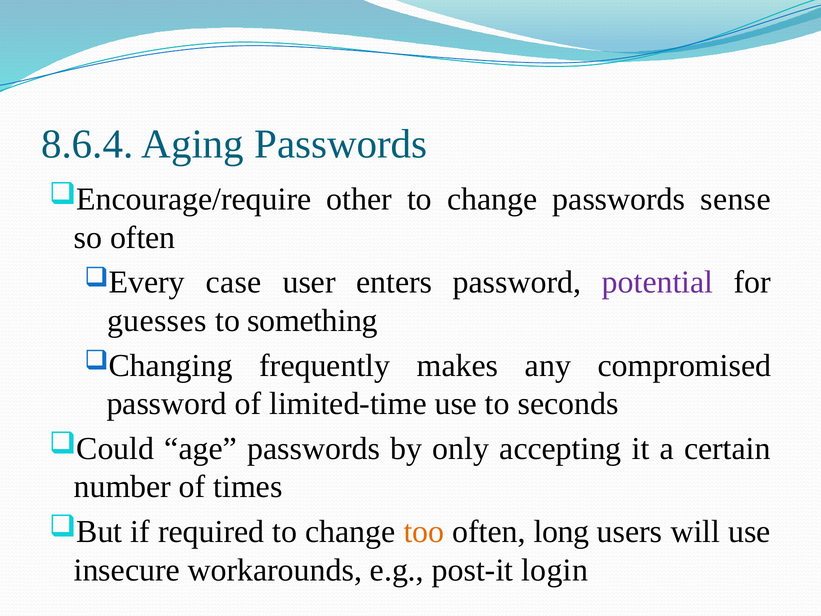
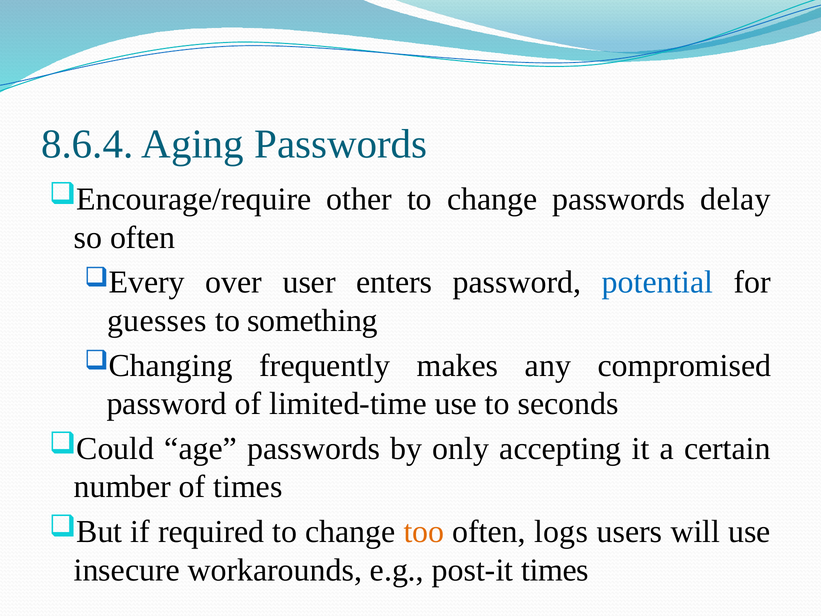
sense: sense -> delay
case: case -> over
potential colour: purple -> blue
long: long -> logs
post-it login: login -> times
